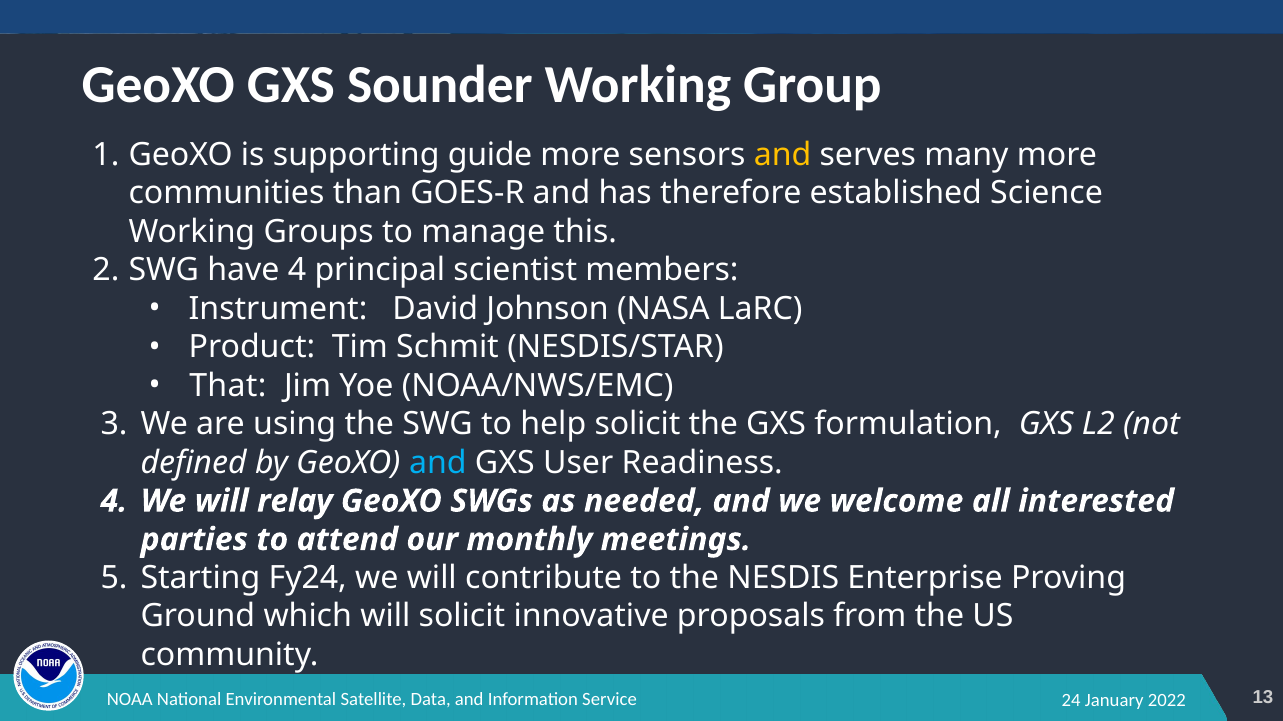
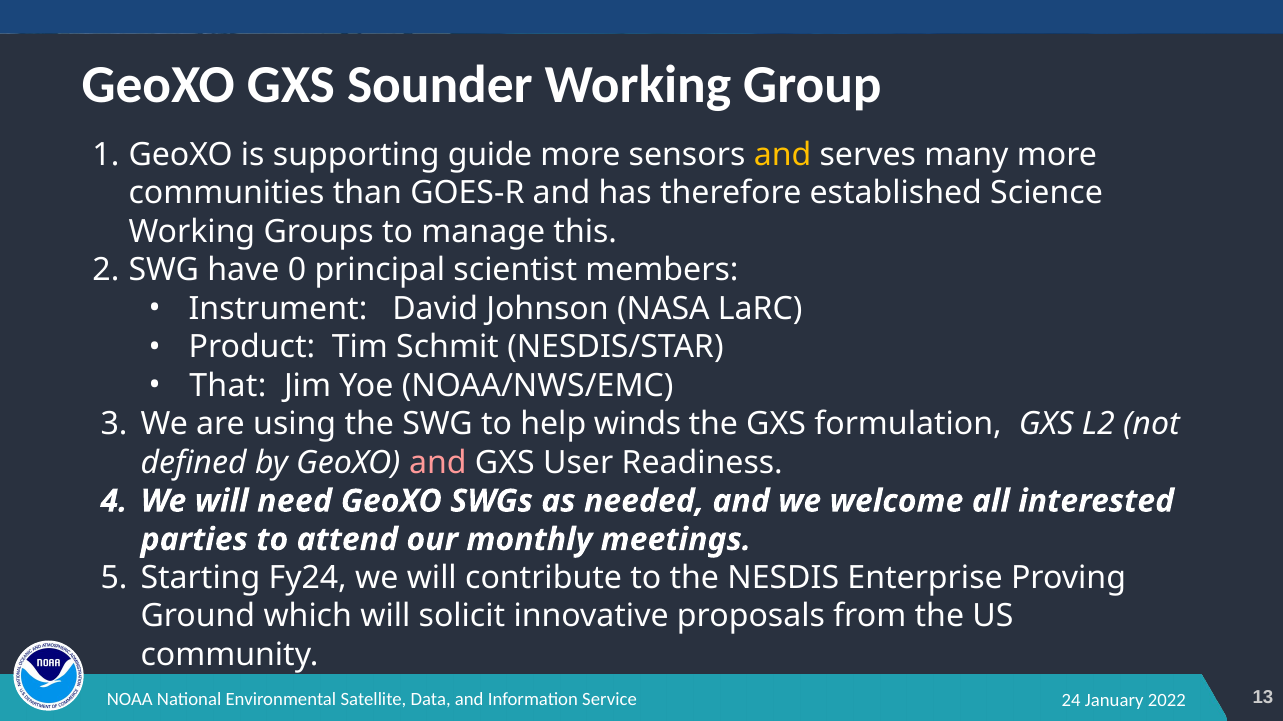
have 4: 4 -> 0
help solicit: solicit -> winds
and at (438, 463) colour: light blue -> pink
relay: relay -> need
